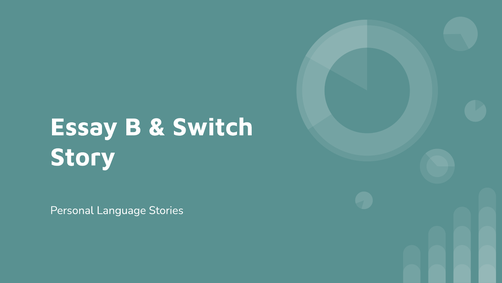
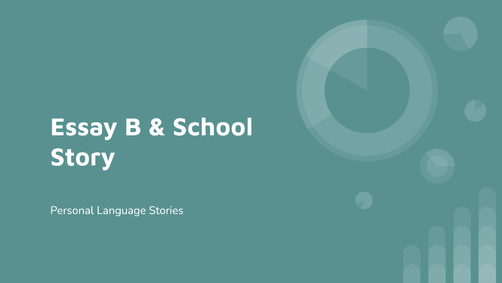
Switch: Switch -> School
